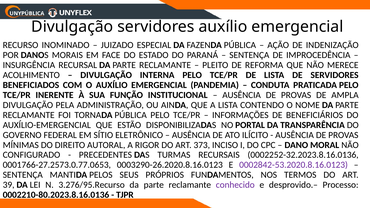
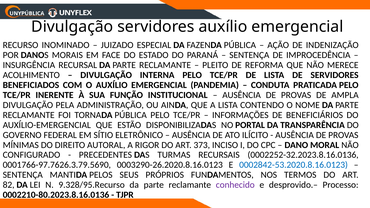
0001766-27.2573.0.77.0653: 0001766-27.2573.0.77.0653 -> 0001766-97.7626.3.79.5690
0002842-53.2020.8.16.0123 colour: purple -> blue
39: 39 -> 82
3.276/95.Recurso: 3.276/95.Recurso -> 9.328/95.Recurso
